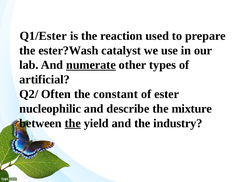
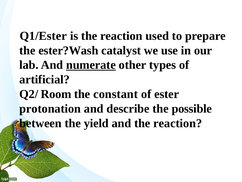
Often: Often -> Room
nucleophilic: nucleophilic -> protonation
mixture: mixture -> possible
the at (73, 123) underline: present -> none
and the industry: industry -> reaction
